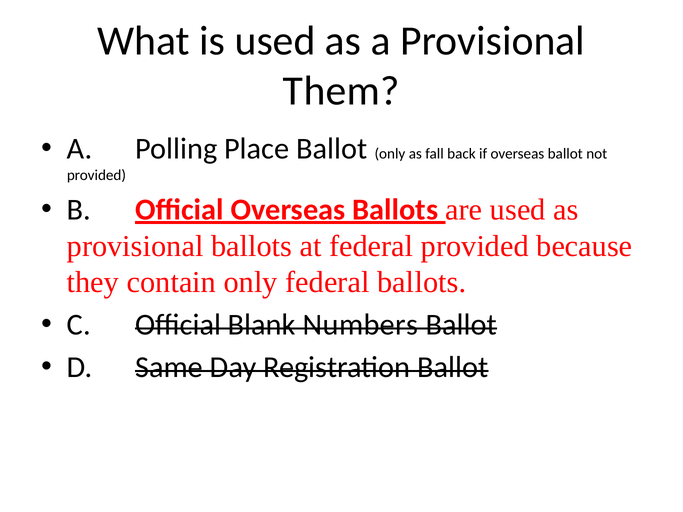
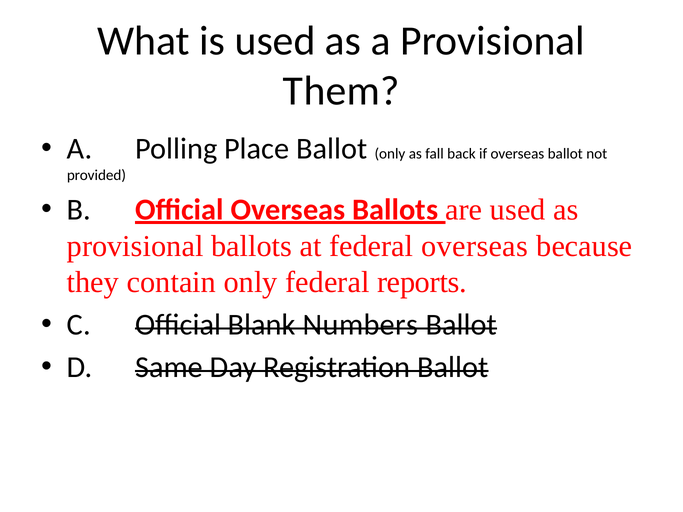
federal provided: provided -> overseas
federal ballots: ballots -> reports
